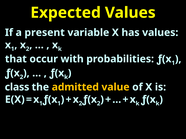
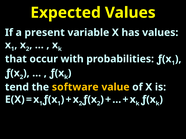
class: class -> tend
admitted: admitted -> software
